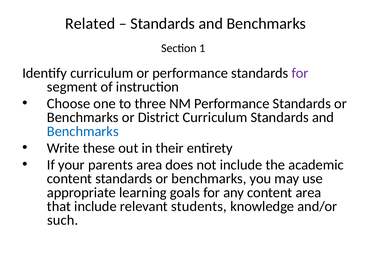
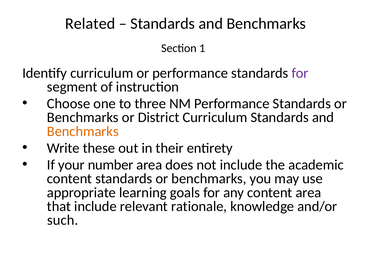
Benchmarks at (83, 131) colour: blue -> orange
parents: parents -> number
students: students -> rationale
